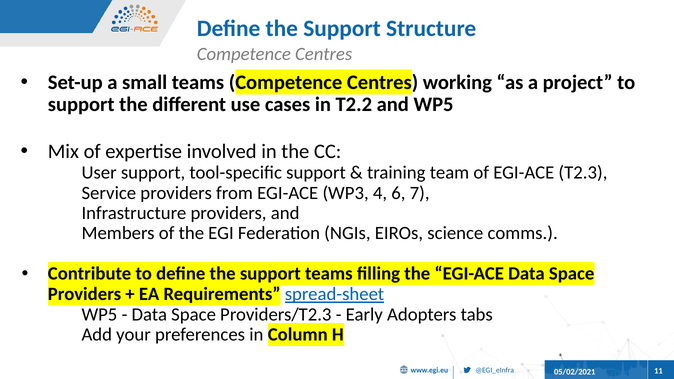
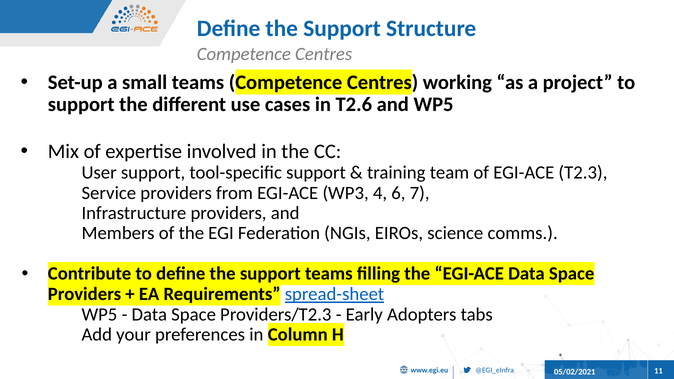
T2.2: T2.2 -> T2.6
